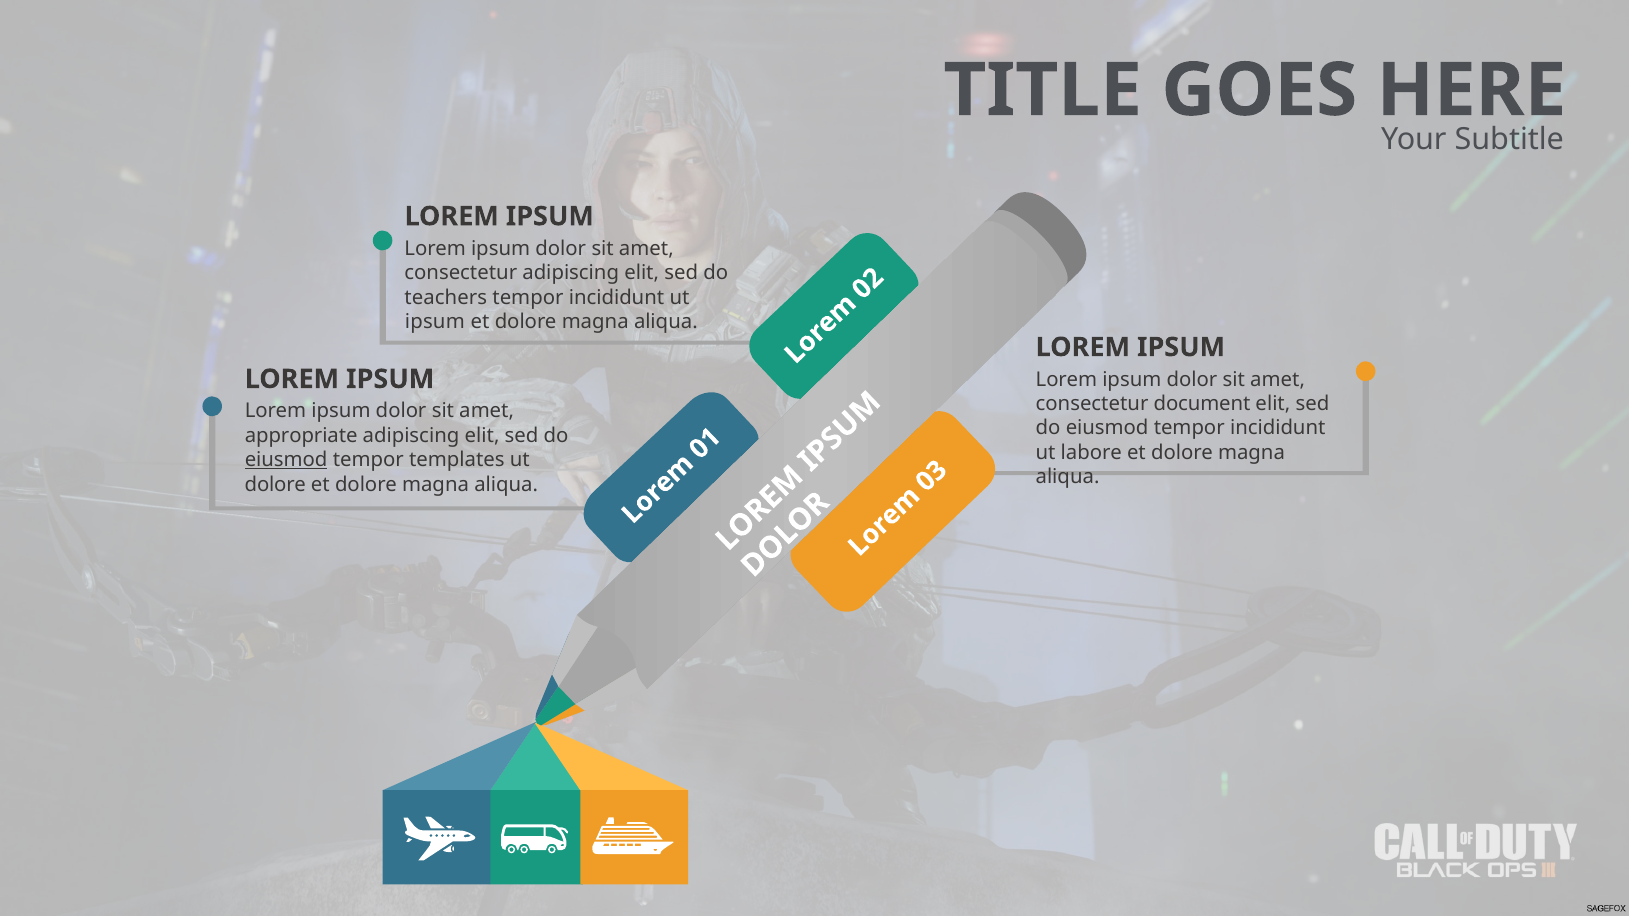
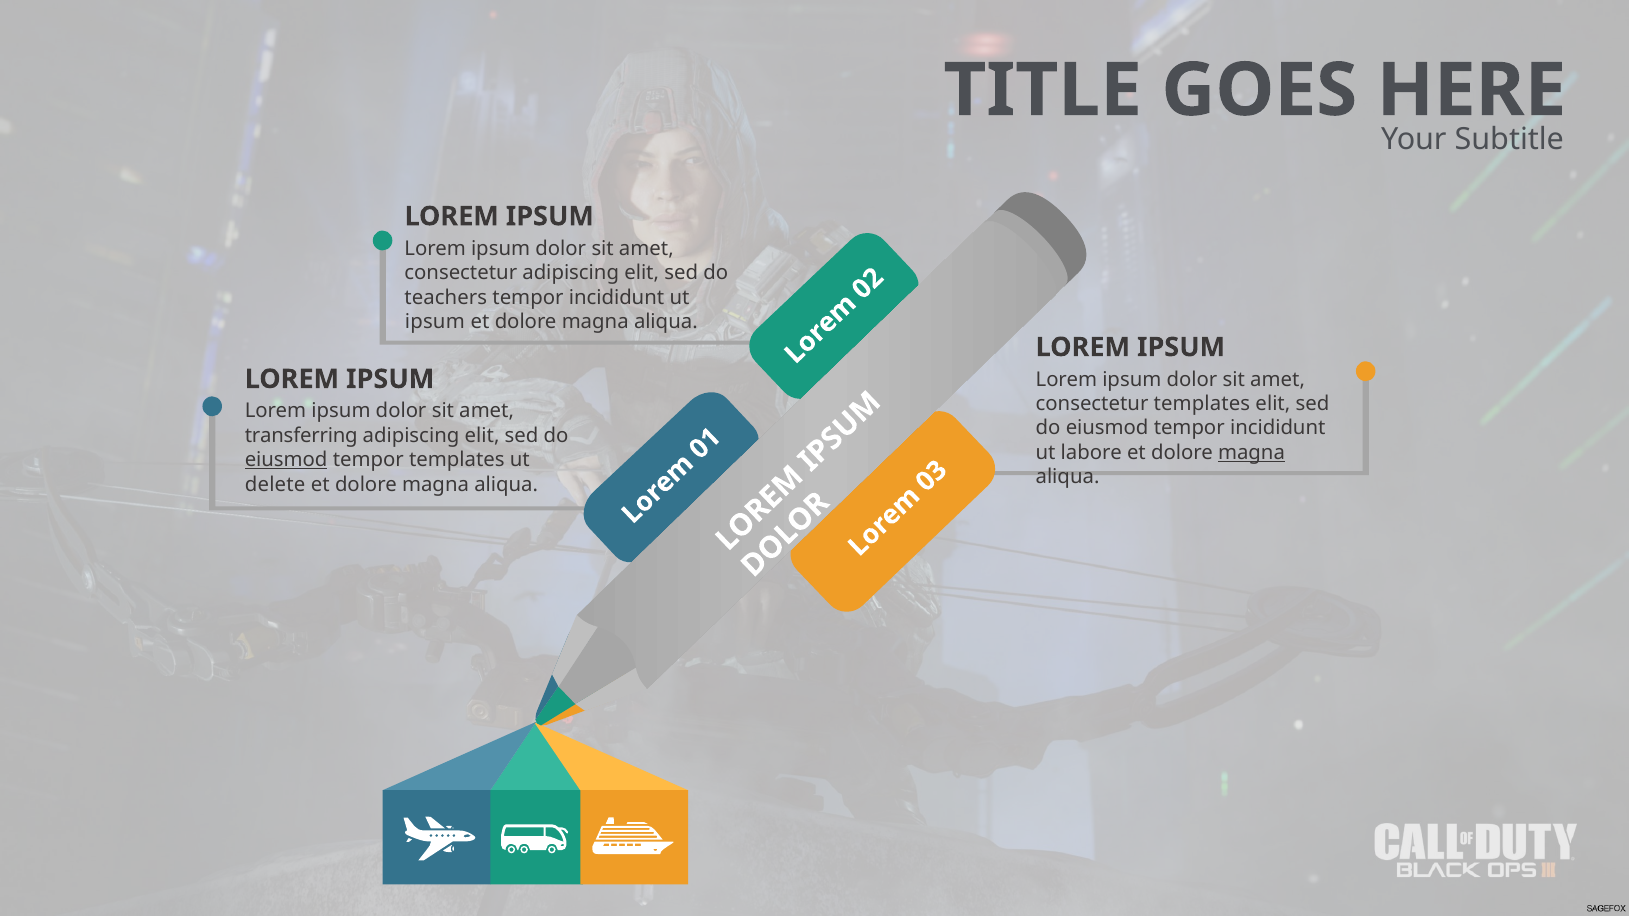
document at (1202, 404): document -> templates
appropriate: appropriate -> transferring
magna at (1252, 453) underline: none -> present
dolore at (275, 485): dolore -> delete
